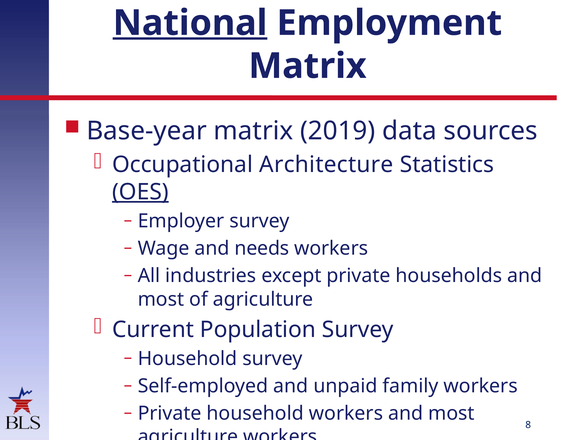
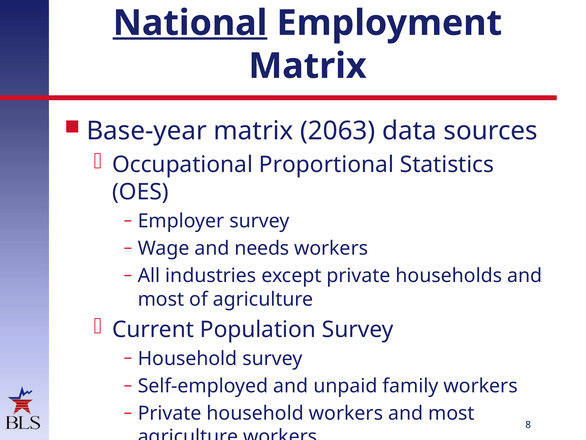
2019: 2019 -> 2063
Architecture: Architecture -> Proportional
OES underline: present -> none
